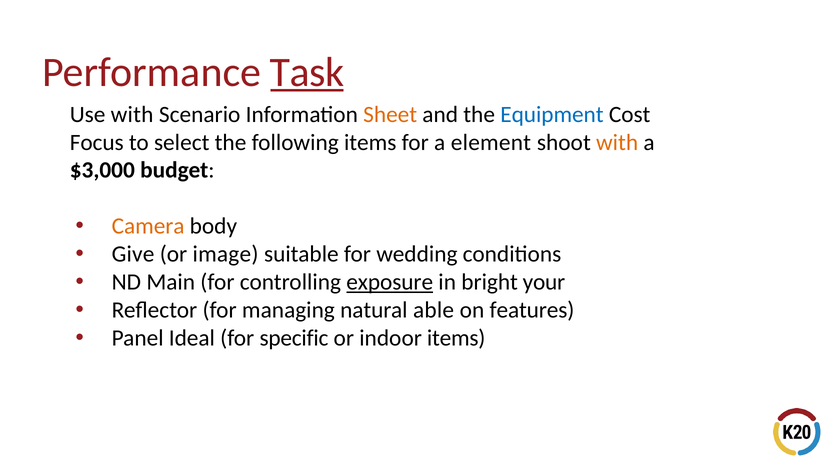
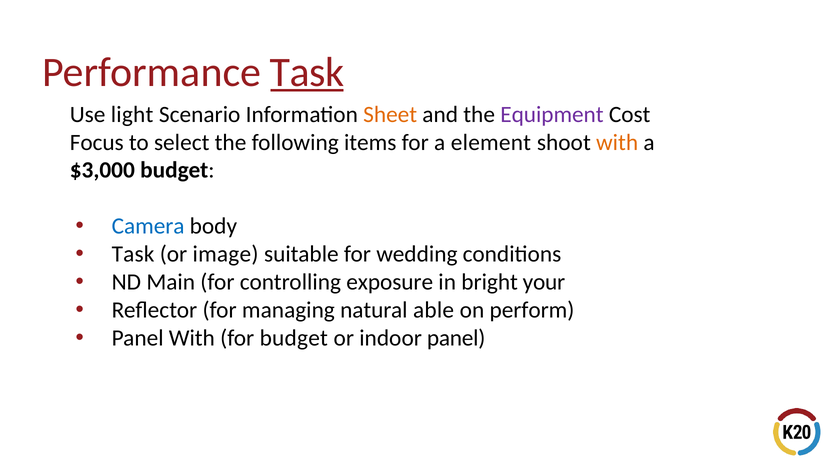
Use with: with -> light
Equipment colour: blue -> purple
Camera colour: orange -> blue
Give at (133, 254): Give -> Task
exposure underline: present -> none
features: features -> perform
Panel Ideal: Ideal -> With
for specific: specific -> budget
indoor items: items -> panel
